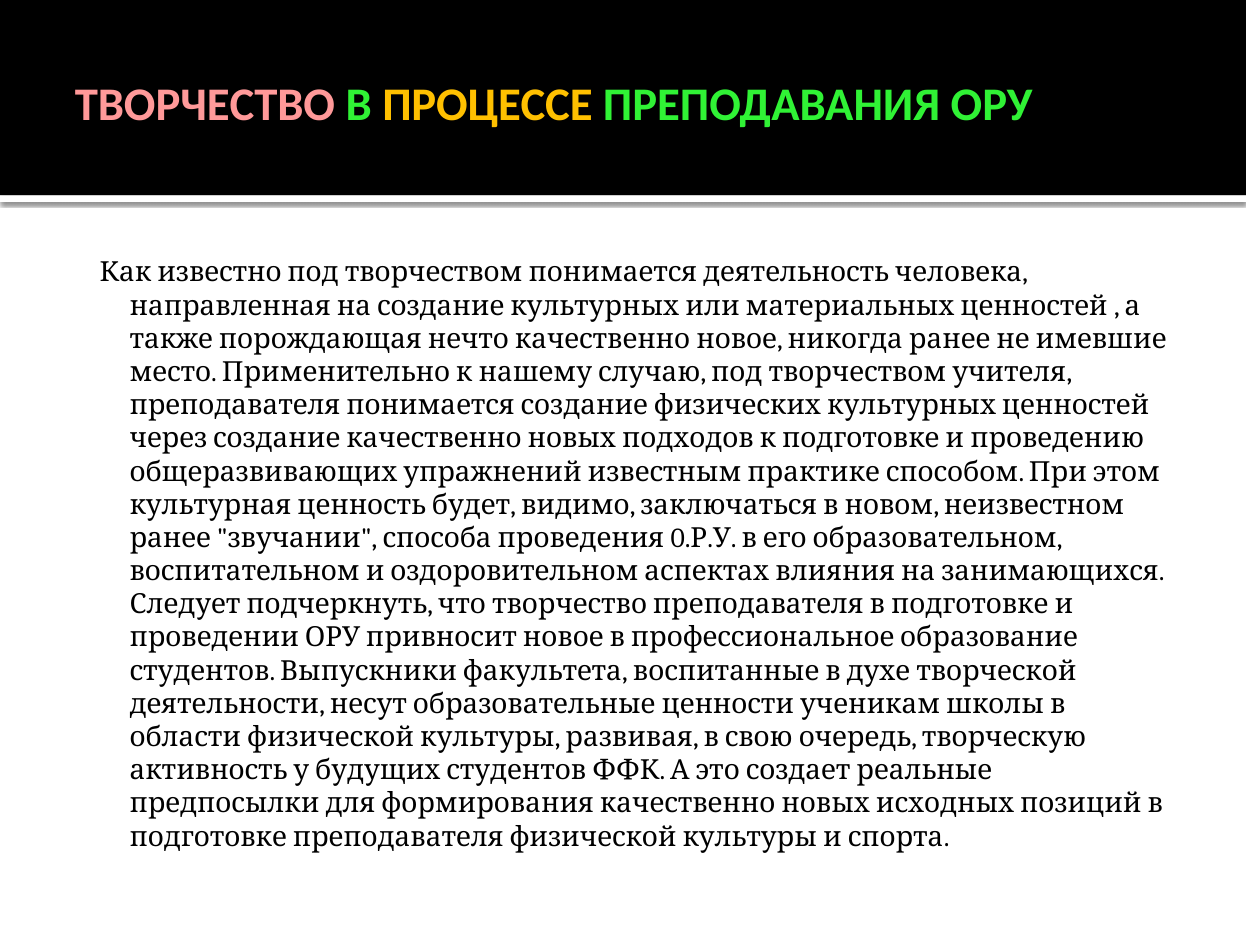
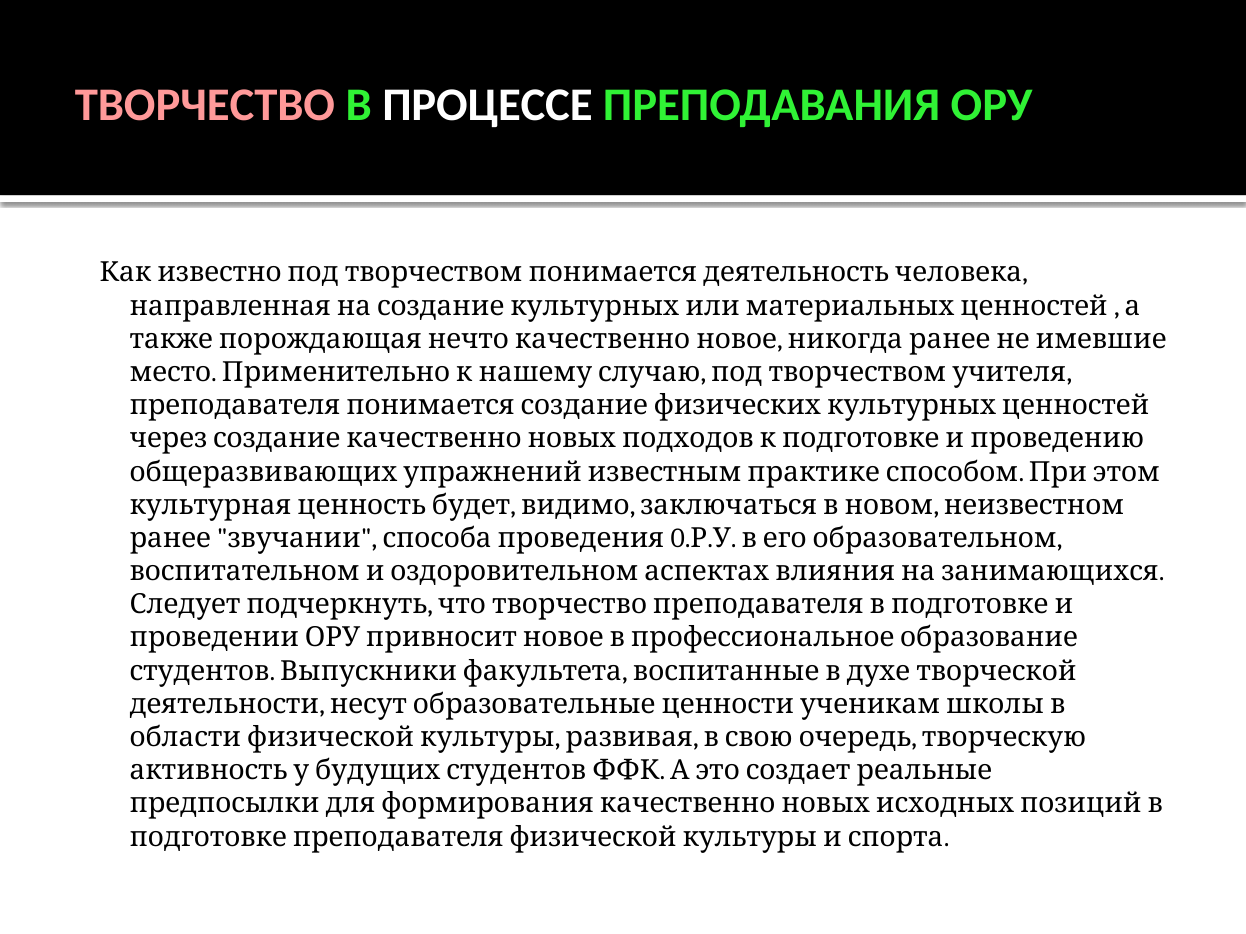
ПРОЦЕССЕ colour: yellow -> white
